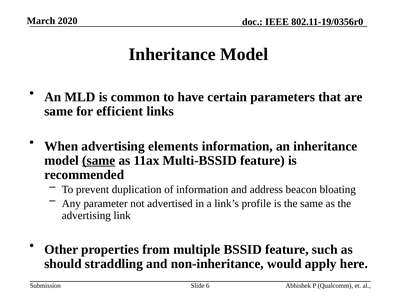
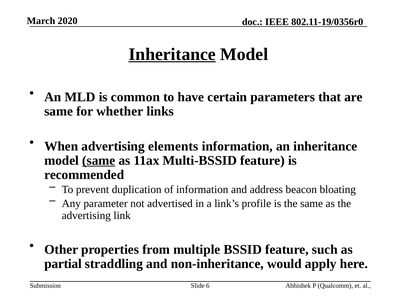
Inheritance at (172, 54) underline: none -> present
efficient: efficient -> whether
should: should -> partial
